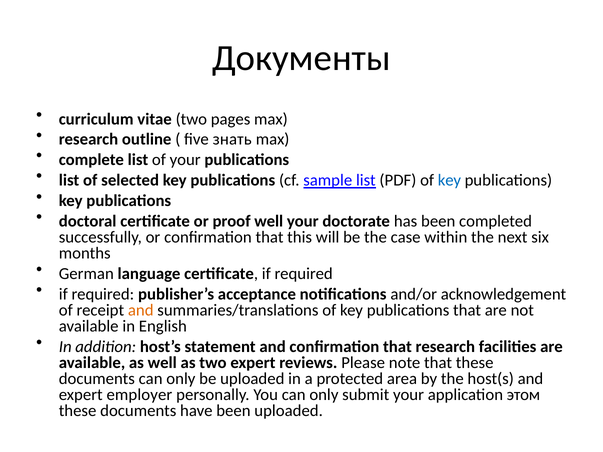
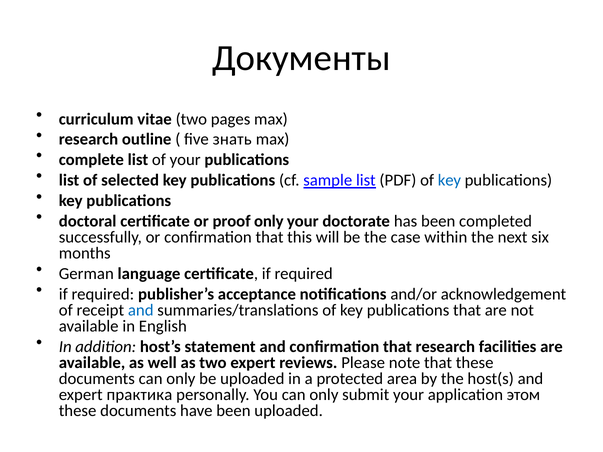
proof well: well -> only
and at (141, 310) colour: orange -> blue
employer: employer -> практика
